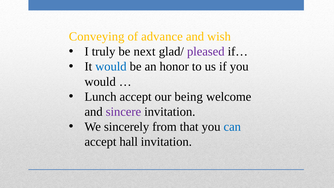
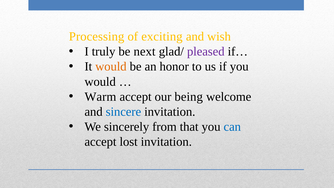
Conveying: Conveying -> Processing
advance: advance -> exciting
would at (111, 67) colour: blue -> orange
Lunch: Lunch -> Warm
sincere colour: purple -> blue
hall: hall -> lost
